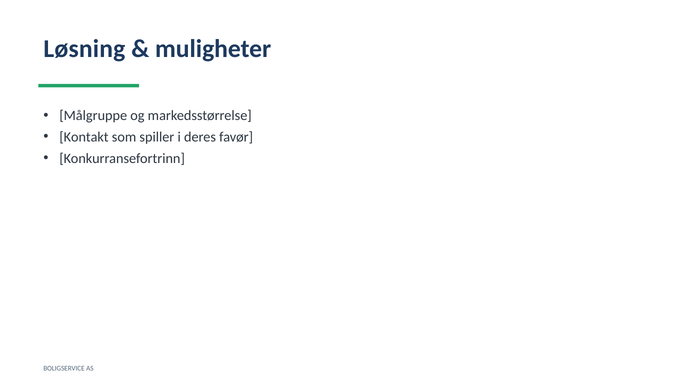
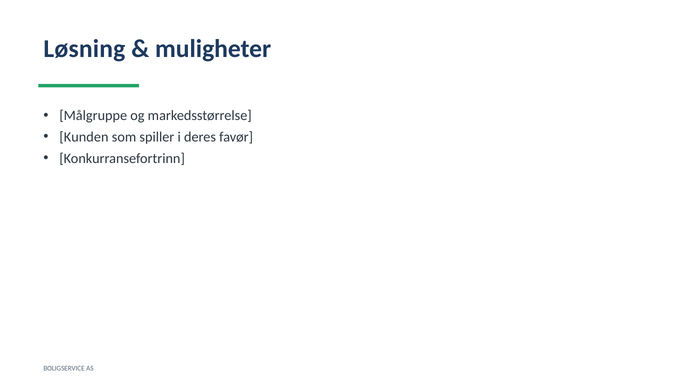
Kontakt: Kontakt -> Kunden
